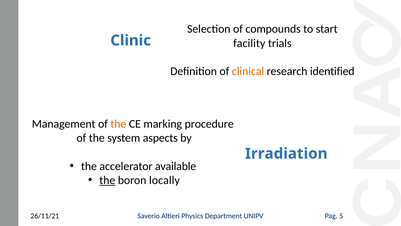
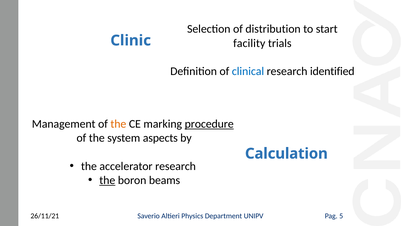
compounds: compounds -> distribution
clinical colour: orange -> blue
procedure underline: none -> present
Irradiation: Irradiation -> Calculation
accelerator available: available -> research
locally: locally -> beams
